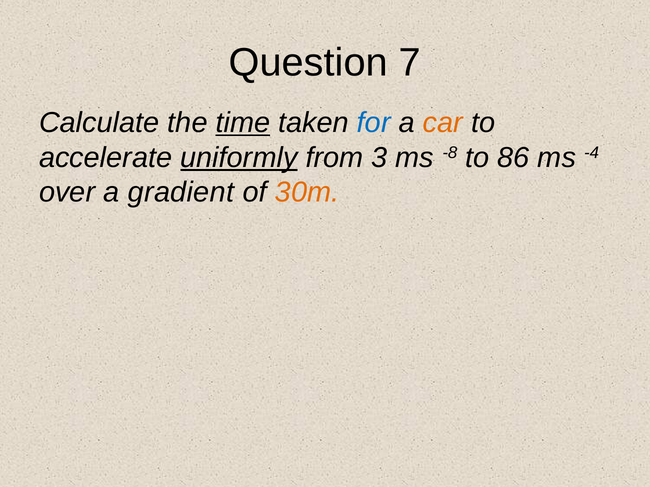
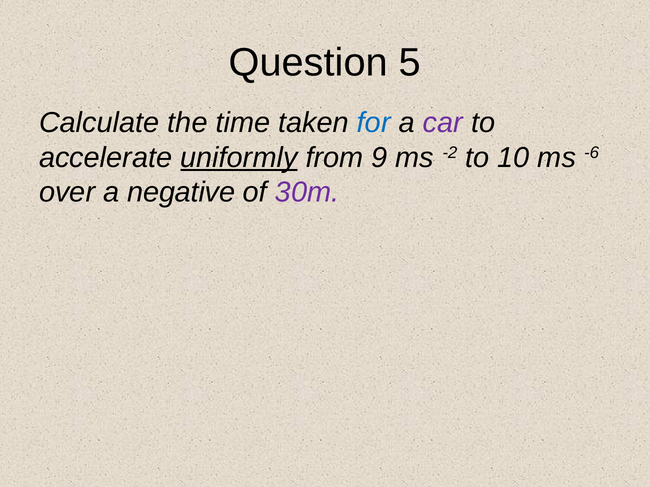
7: 7 -> 5
time underline: present -> none
car colour: orange -> purple
3: 3 -> 9
-8: -8 -> -2
86: 86 -> 10
-4: -4 -> -6
gradient: gradient -> negative
30m colour: orange -> purple
